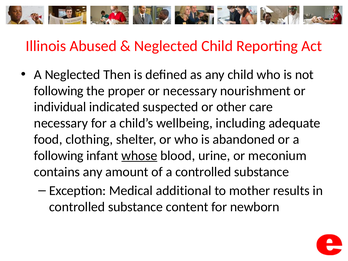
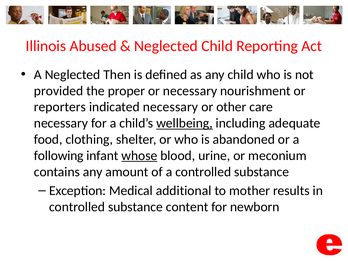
following at (59, 91): following -> provided
individual: individual -> reporters
indicated suspected: suspected -> necessary
wellbeing underline: none -> present
